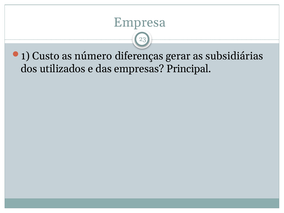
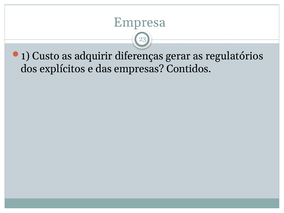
número: número -> adquirir
subsidiárias: subsidiárias -> regulatórios
utilizados: utilizados -> explícitos
Principal: Principal -> Contidos
